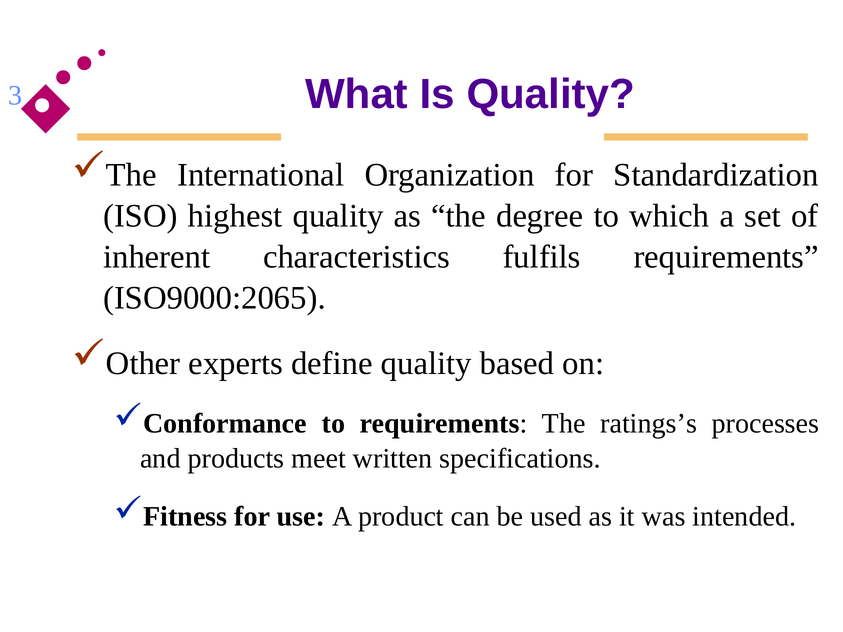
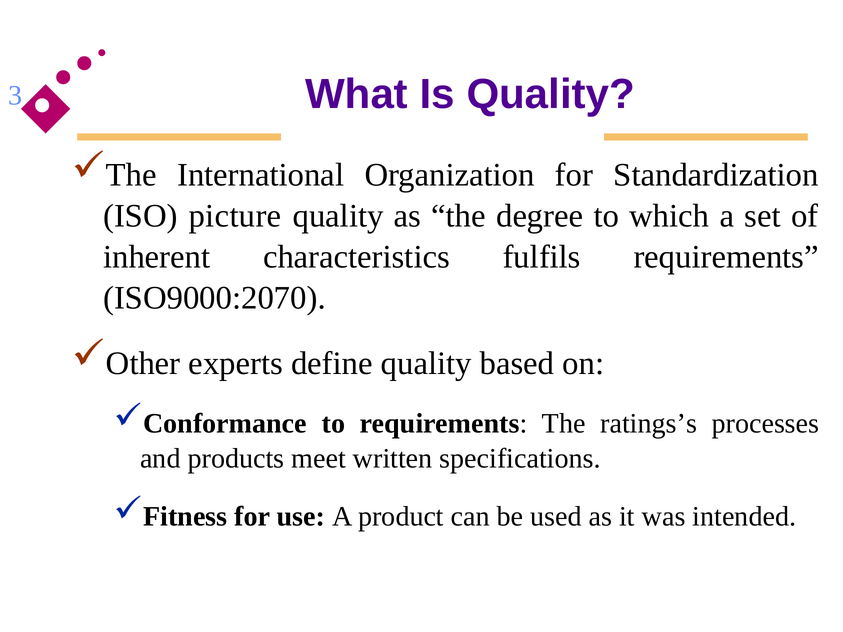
highest: highest -> picture
ISO9000:2065: ISO9000:2065 -> ISO9000:2070
